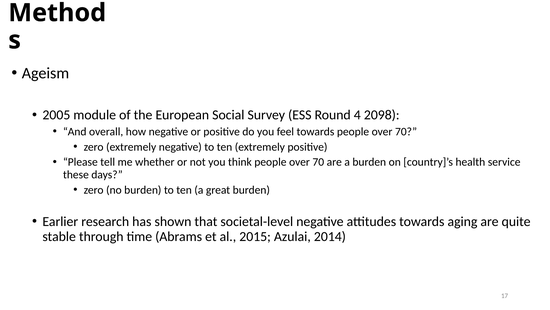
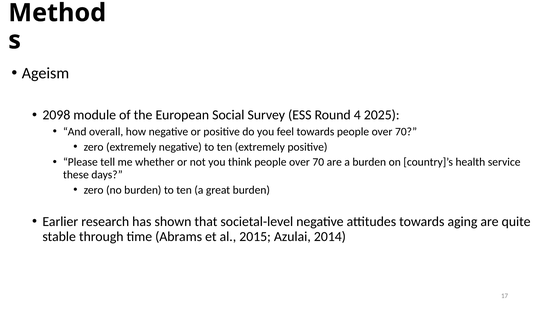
2005: 2005 -> 2098
2098: 2098 -> 2025
